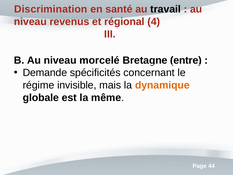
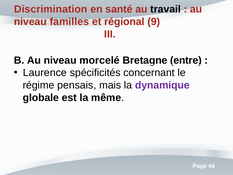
revenus: revenus -> familles
4: 4 -> 9
Demande: Demande -> Laurence
invisible: invisible -> pensais
dynamique colour: orange -> purple
